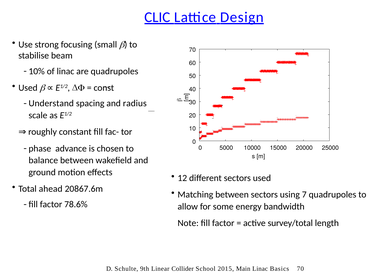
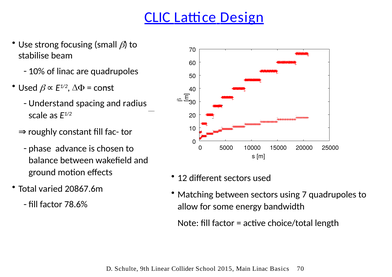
ahead: ahead -> varied
survey/total: survey/total -> choice/total
